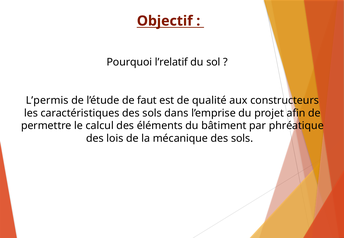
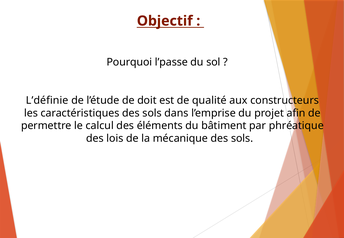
l’relatif: l’relatif -> l’passe
L’permis: L’permis -> L’définie
faut: faut -> doit
